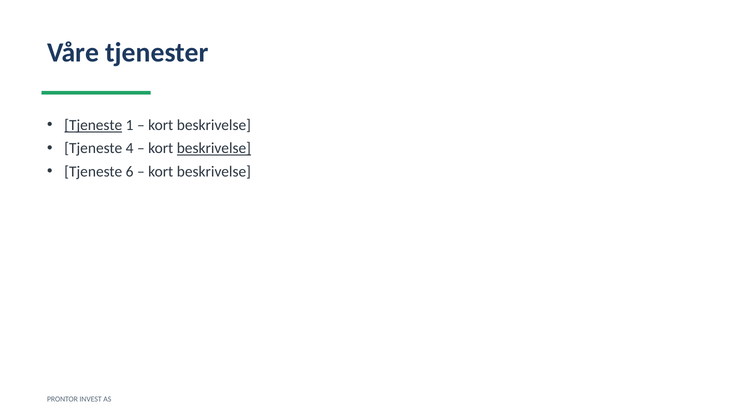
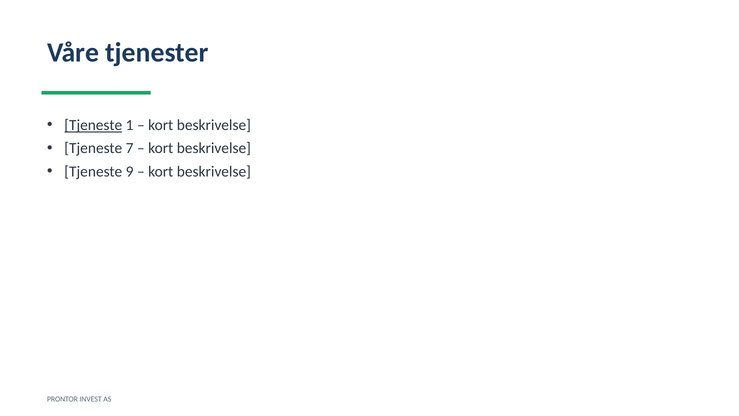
4: 4 -> 7
beskrivelse at (214, 148) underline: present -> none
6: 6 -> 9
